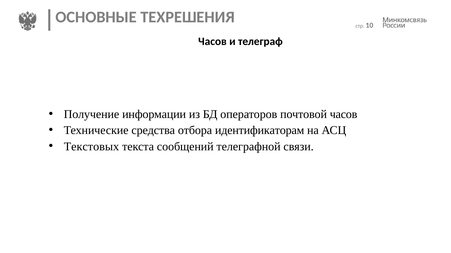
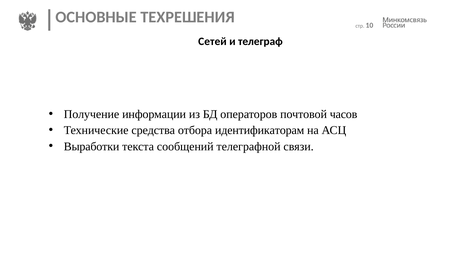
Часов at (212, 42): Часов -> Сетей
Текстовых: Текстовых -> Выработки
